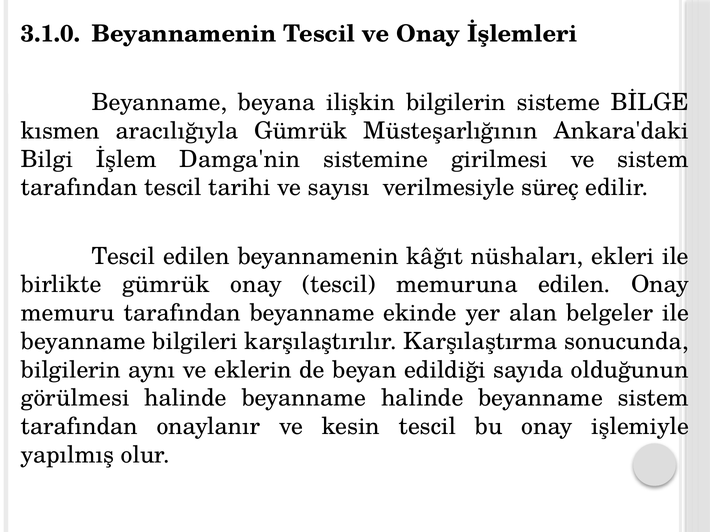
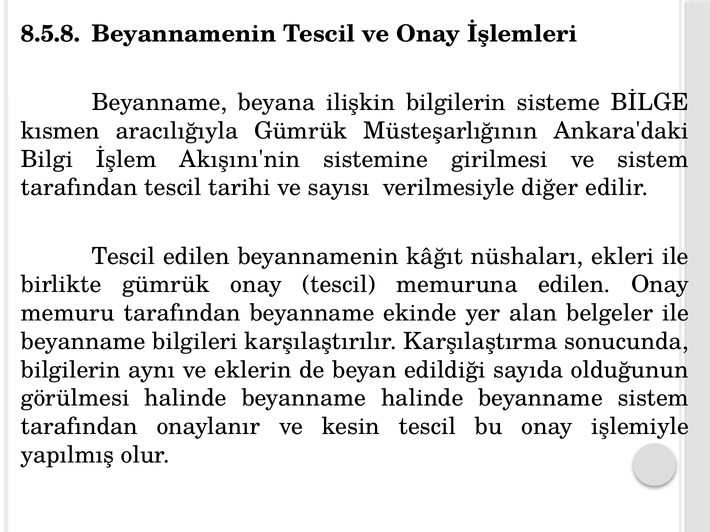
3.1.0: 3.1.0 -> 8.5.8
Damga'nin: Damga'nin -> Akışını'nin
süreç: süreç -> diğer
